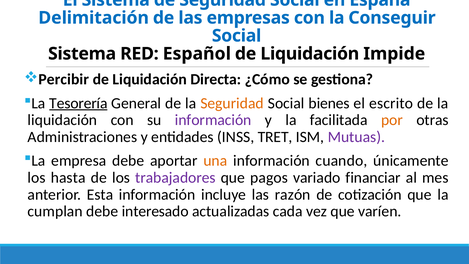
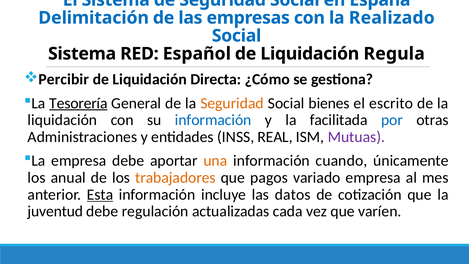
Conseguir: Conseguir -> Realizado
Impide: Impide -> Regula
información at (213, 120) colour: purple -> blue
por colour: orange -> blue
TRET: TRET -> REAL
hasta: hasta -> anual
trabajadores colour: purple -> orange
variado financiar: financiar -> empresa
Esta underline: none -> present
razón: razón -> datos
cumplan: cumplan -> juventud
interesado: interesado -> regulación
